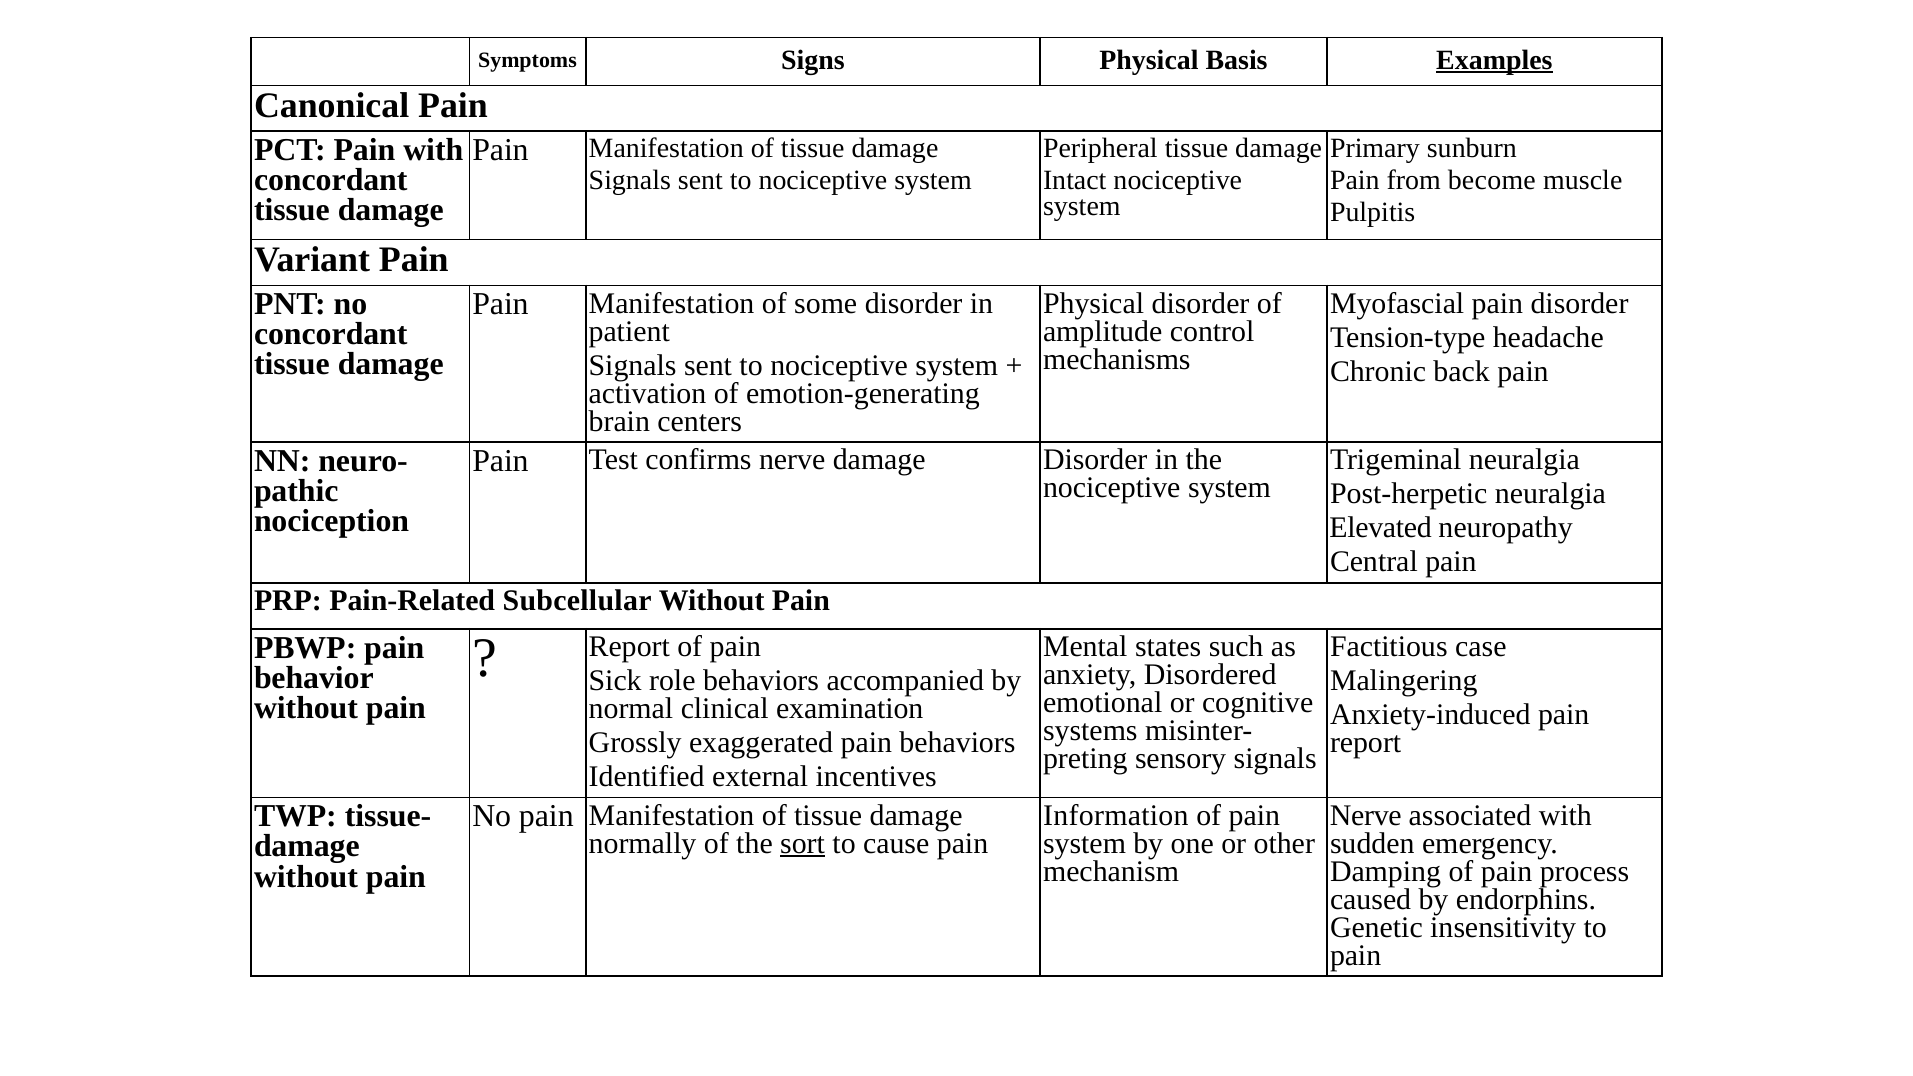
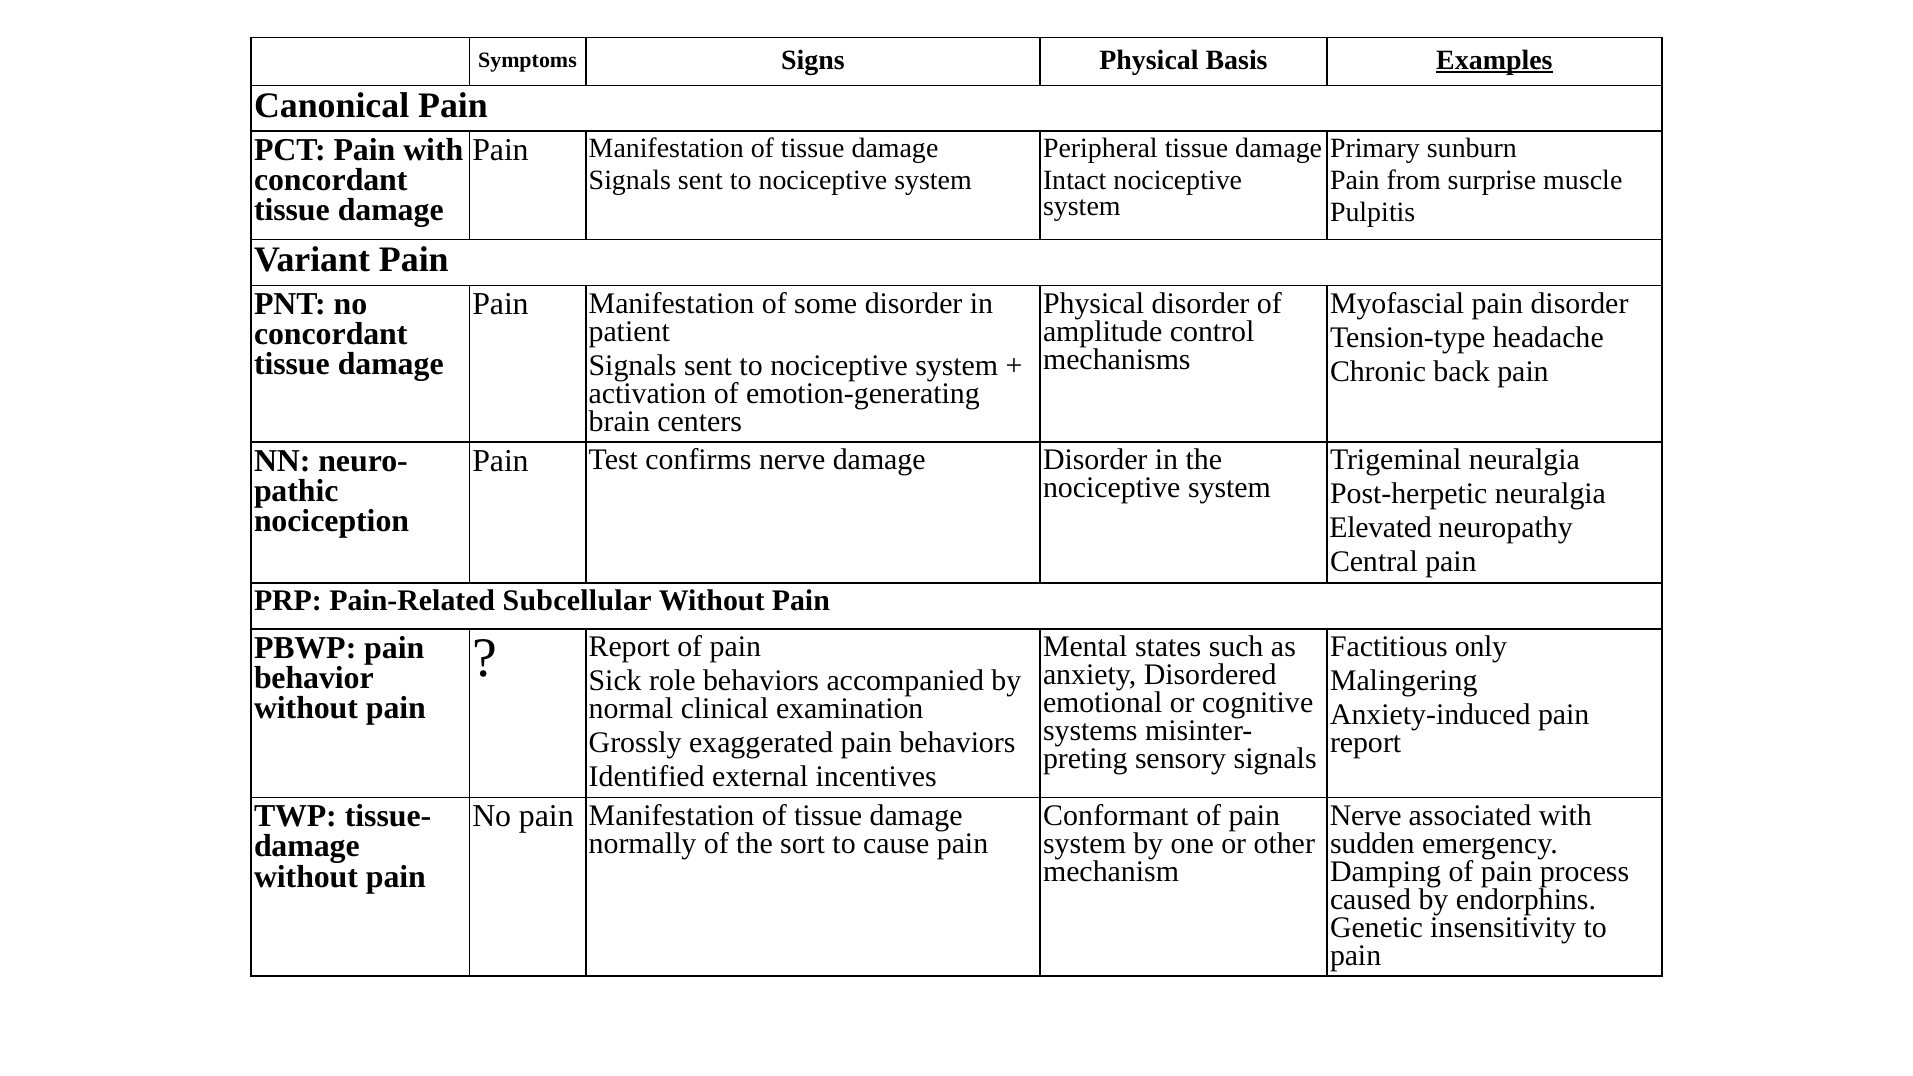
become: become -> surprise
case: case -> only
Information: Information -> Conformant
sort underline: present -> none
